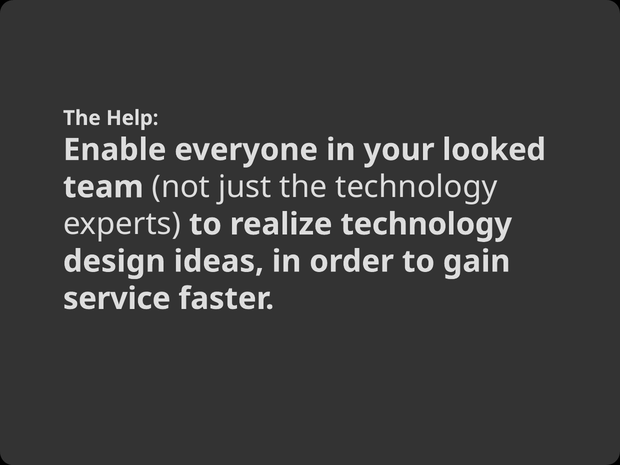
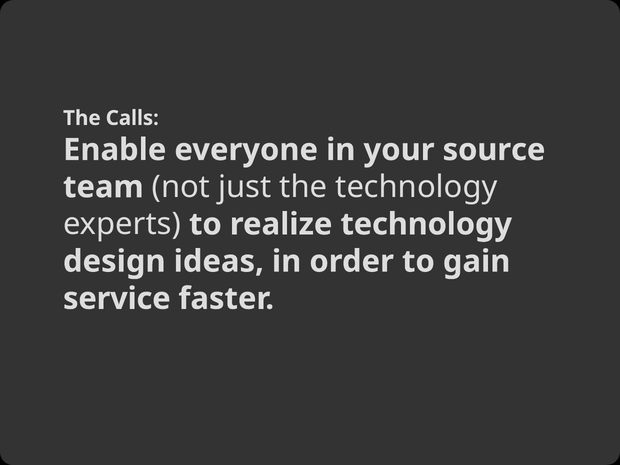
Help: Help -> Calls
looked: looked -> source
